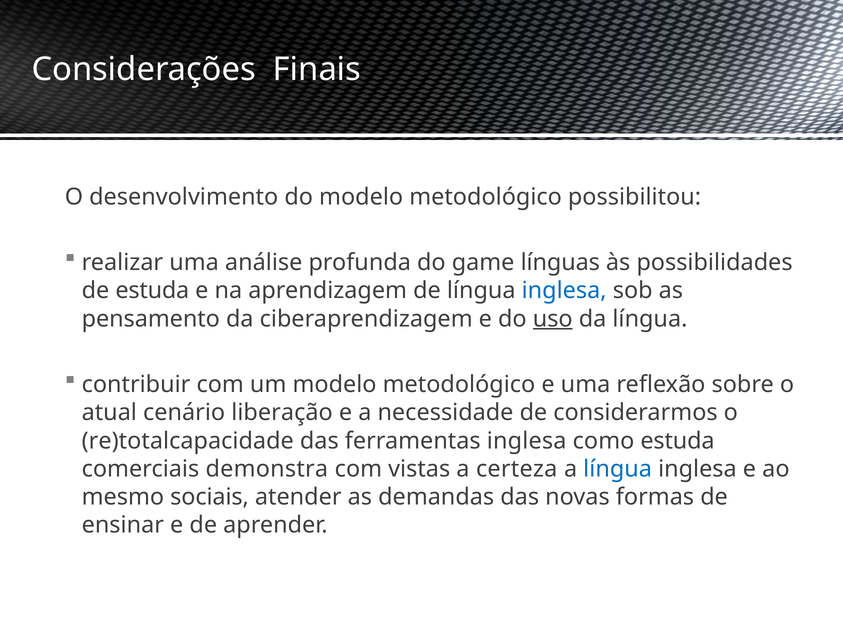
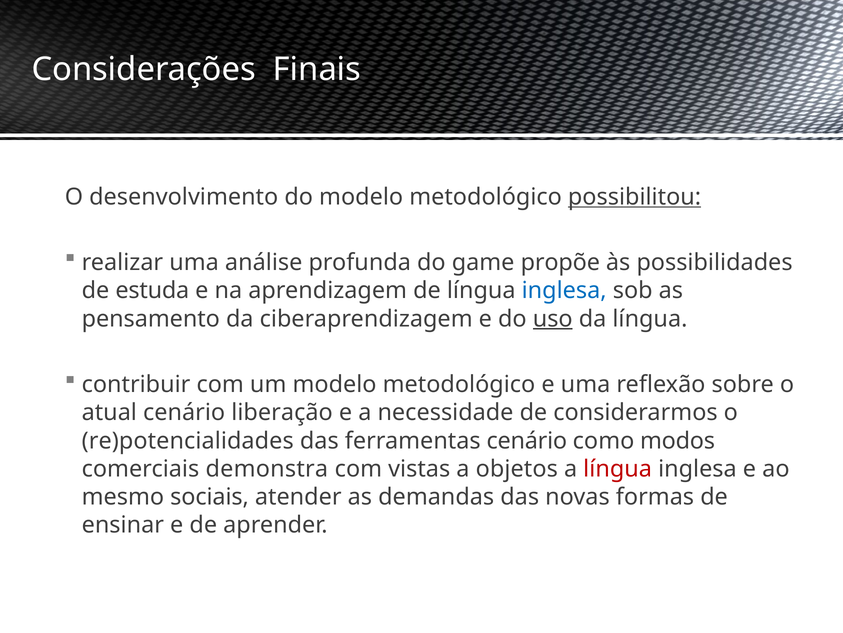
possibilitou underline: none -> present
línguas: línguas -> propõe
re)totalcapacidade: re)totalcapacidade -> re)potencialidades
ferramentas inglesa: inglesa -> cenário
como estuda: estuda -> modos
certeza: certeza -> objetos
língua at (618, 468) colour: blue -> red
